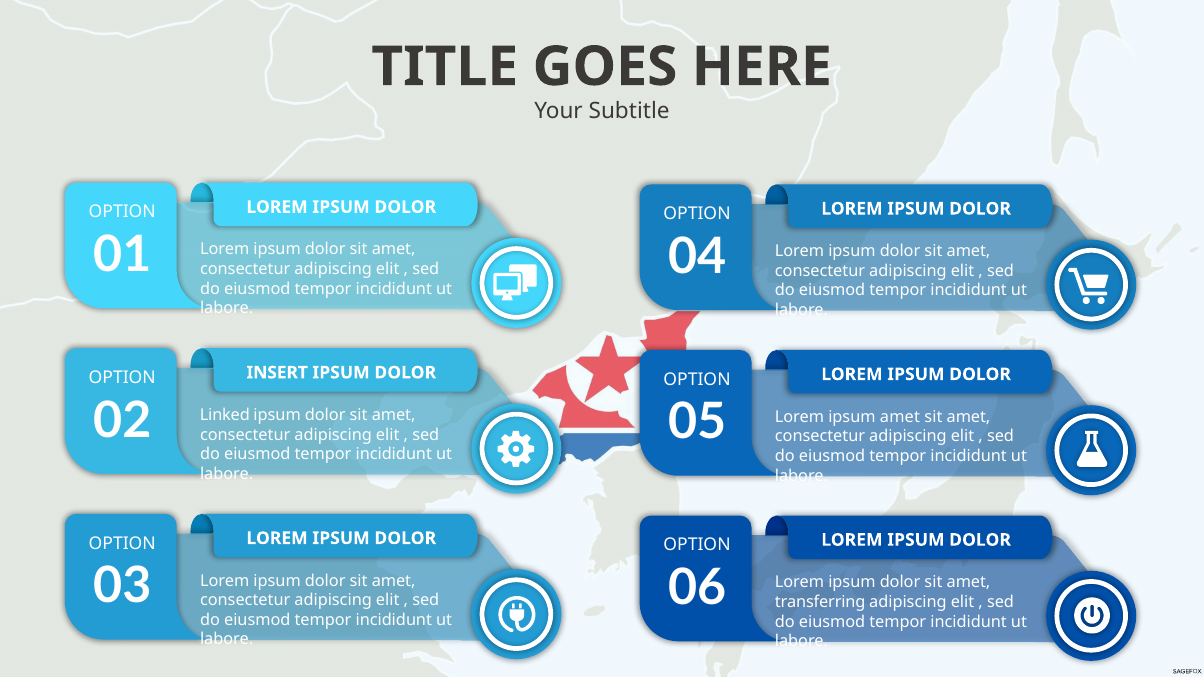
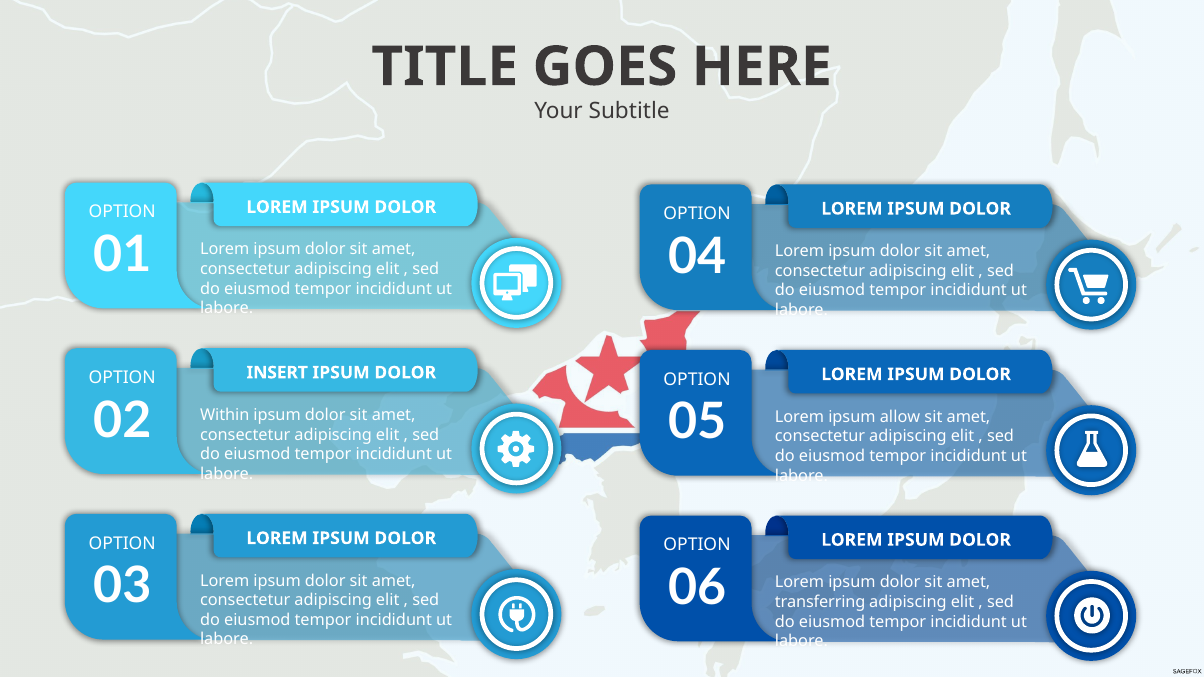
Linked: Linked -> Within
ipsum amet: amet -> allow
